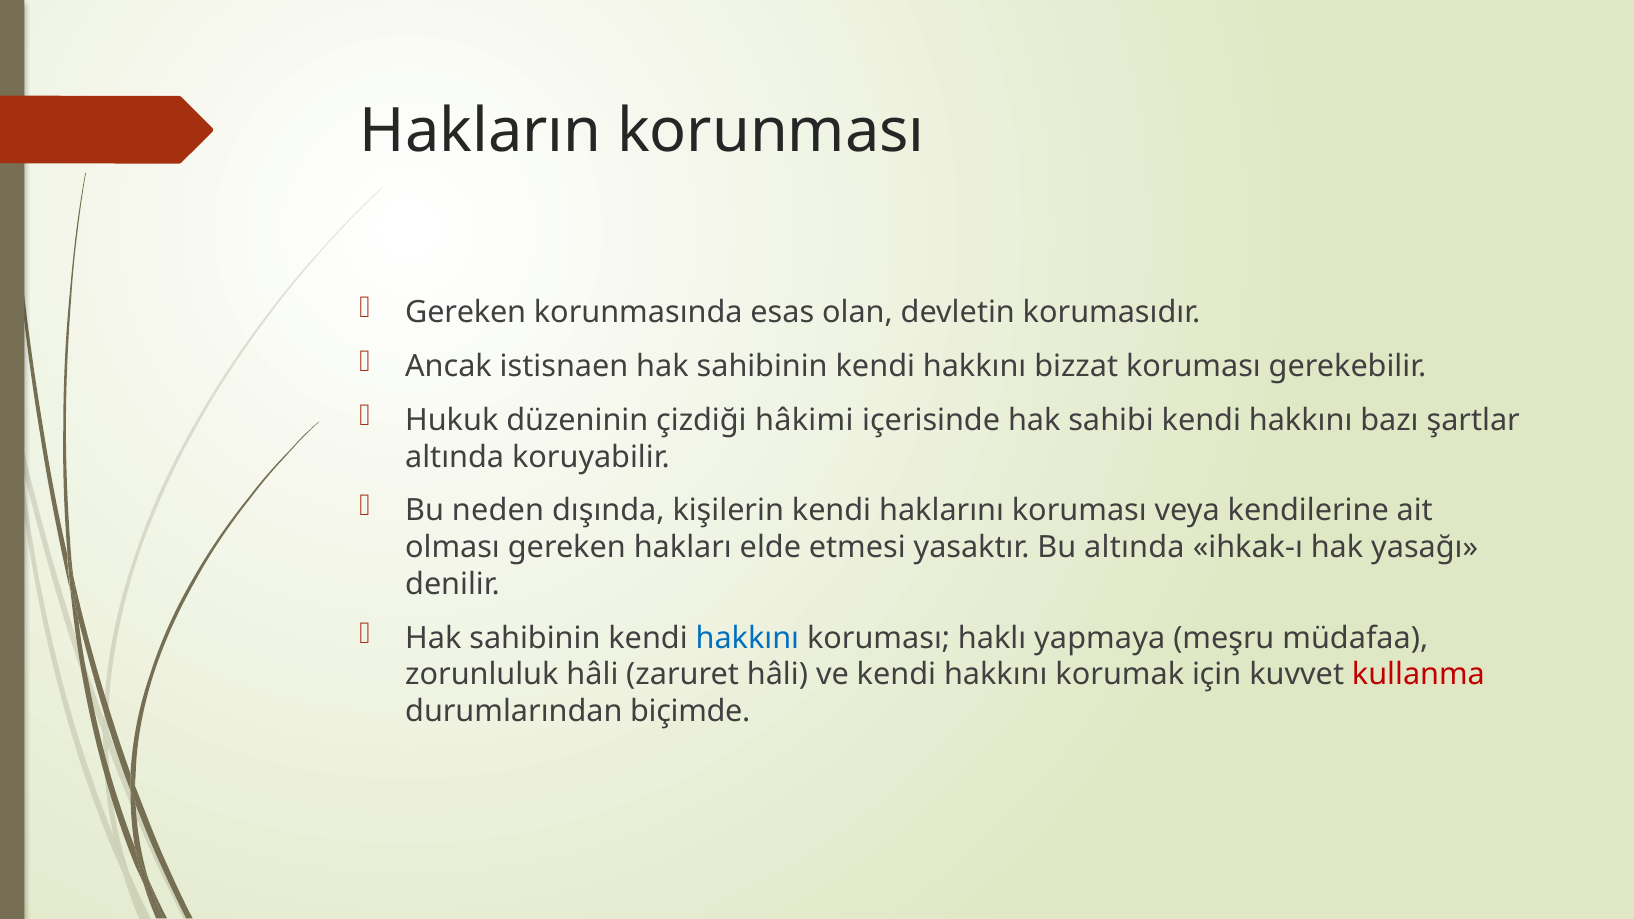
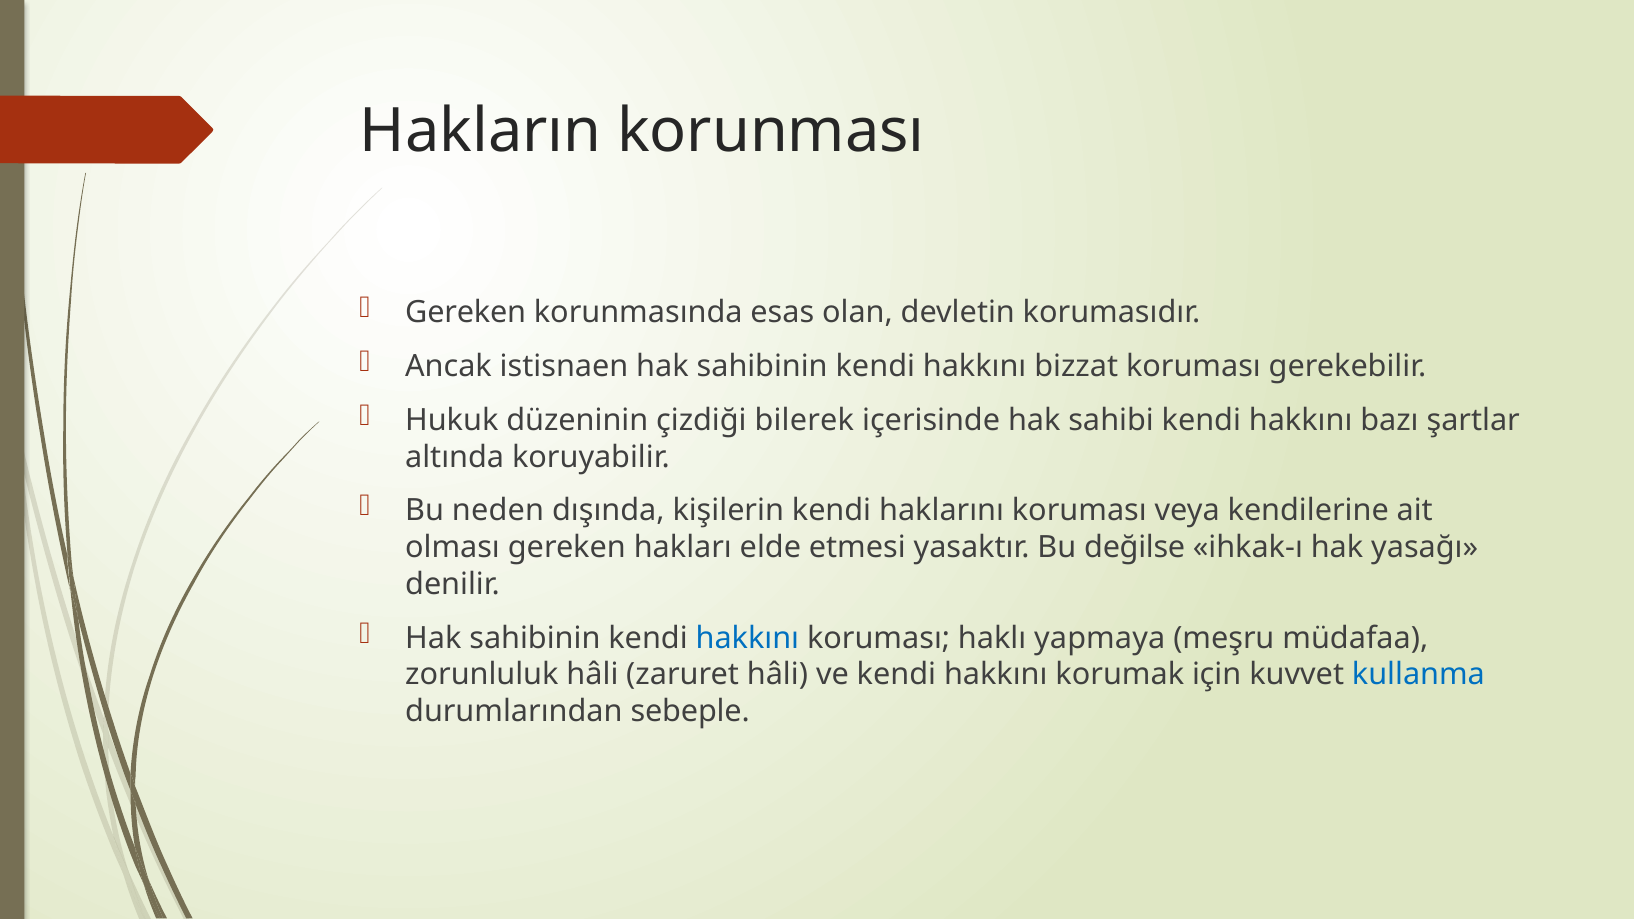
hâkimi: hâkimi -> bilerek
Bu altında: altında -> değilse
kullanma colour: red -> blue
biçimde: biçimde -> sebeple
